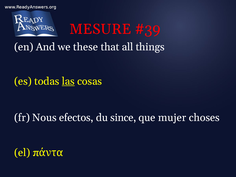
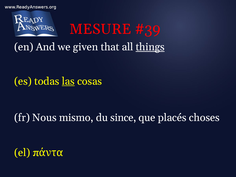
these: these -> given
things underline: none -> present
efectos: efectos -> mismo
mujer: mujer -> placés
